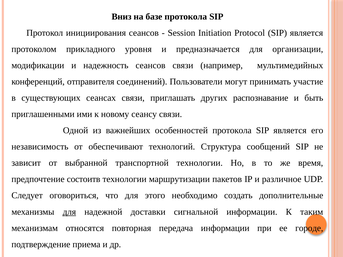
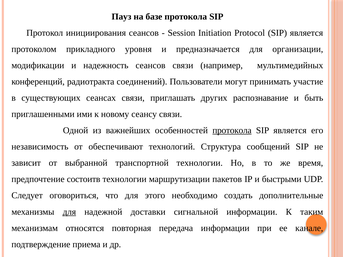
Вниз: Вниз -> Пауз
отправителя: отправителя -> радиотракта
протокола at (232, 131) underline: none -> present
различное: различное -> быстрыми
городе: городе -> канале
